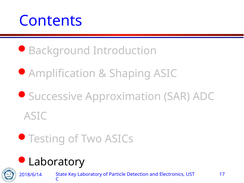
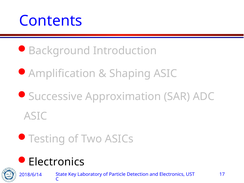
Laboratory at (57, 162): Laboratory -> Electronics
